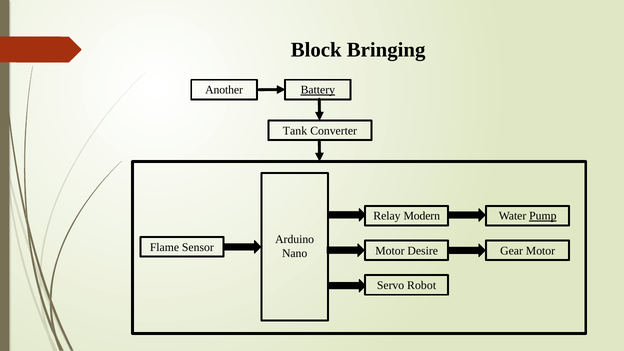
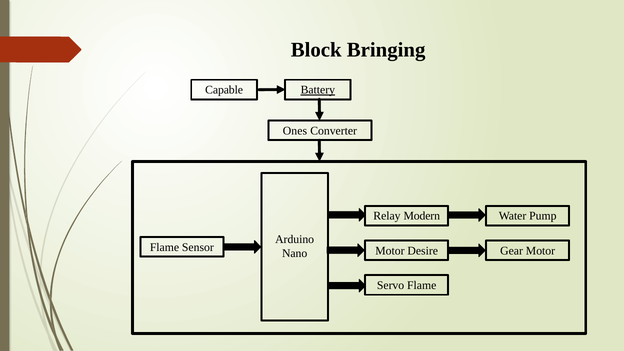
Another: Another -> Capable
Tank: Tank -> Ones
Pump underline: present -> none
Servo Robot: Robot -> Flame
